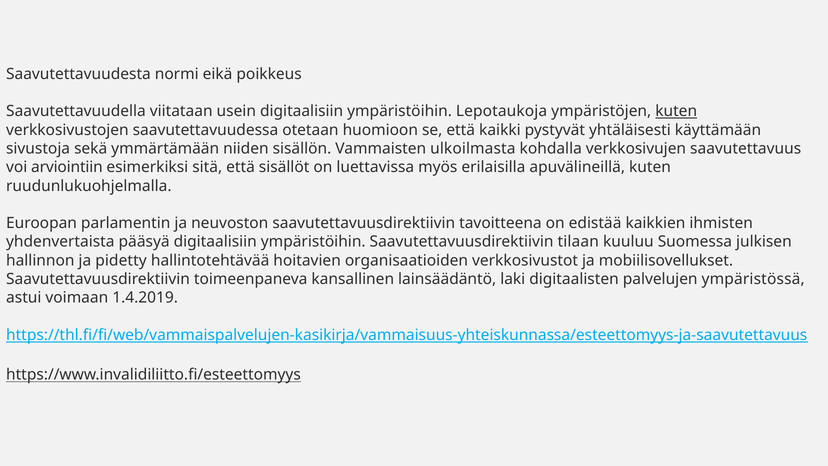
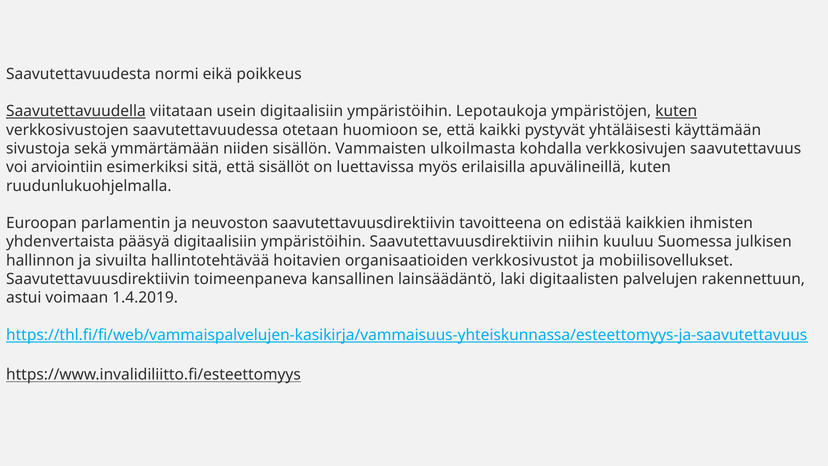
Saavutettavuudella underline: none -> present
tilaan: tilaan -> niihin
pidetty: pidetty -> sivuilta
ympäristössä: ympäristössä -> rakennettuun
